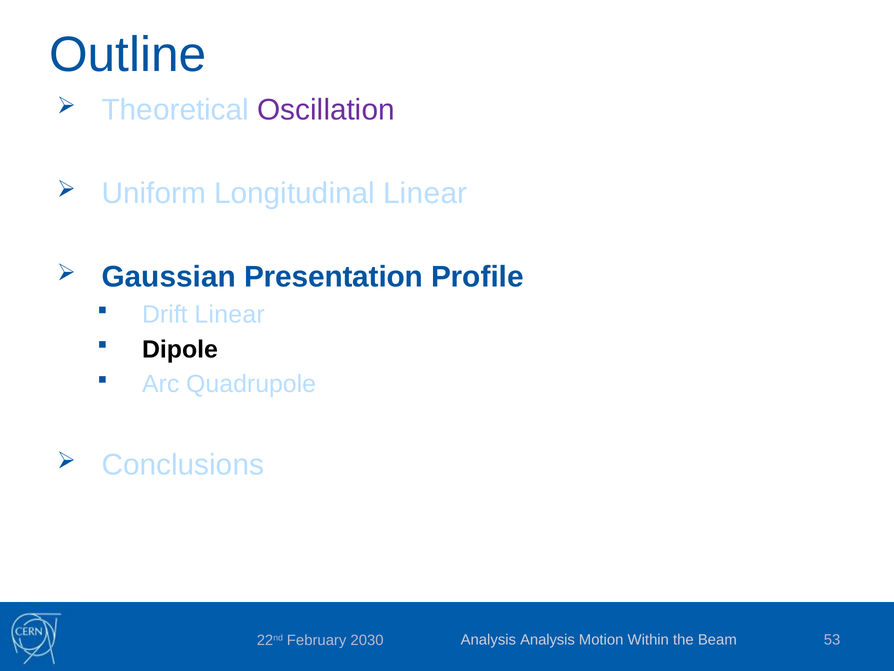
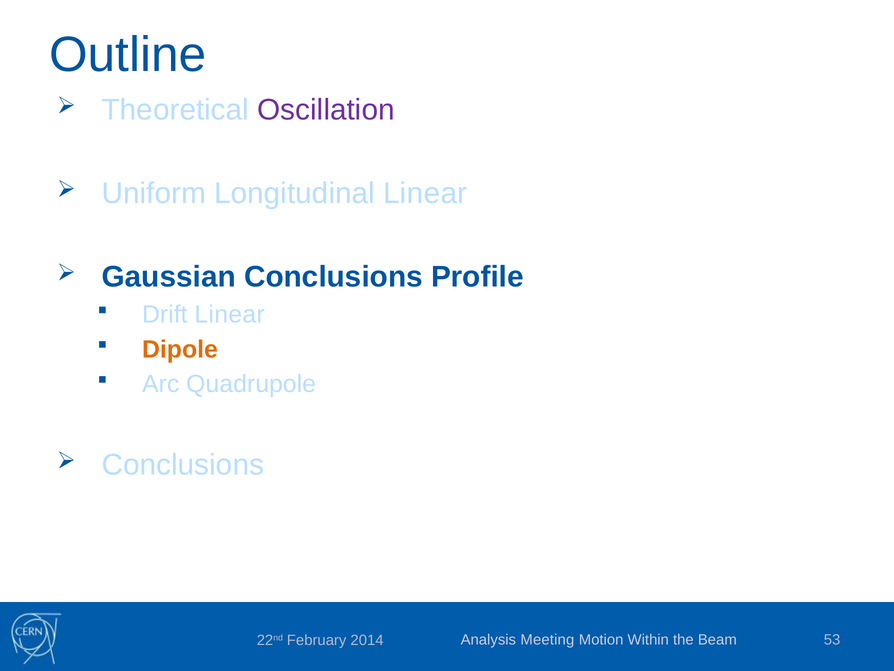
Gaussian Presentation: Presentation -> Conclusions
Dipole colour: black -> orange
Analysis Analysis: Analysis -> Meeting
2030: 2030 -> 2014
